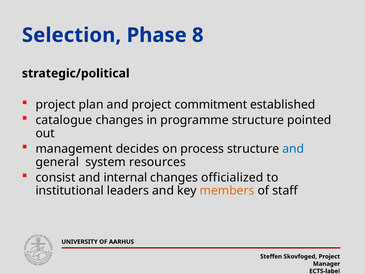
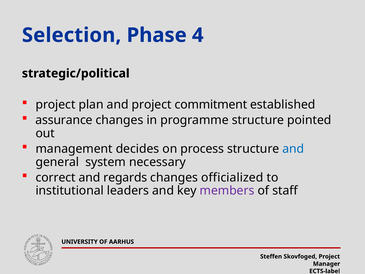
8: 8 -> 4
catalogue: catalogue -> assurance
resources: resources -> necessary
consist: consist -> correct
internal: internal -> regards
members colour: orange -> purple
